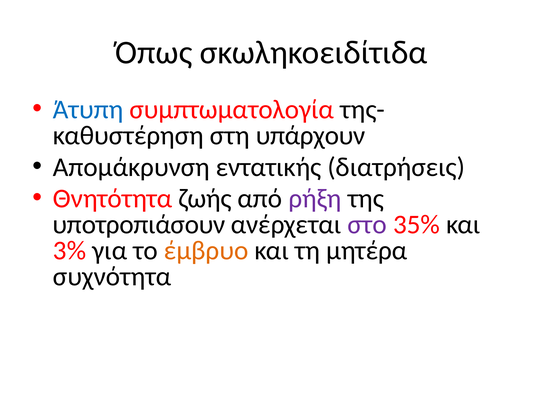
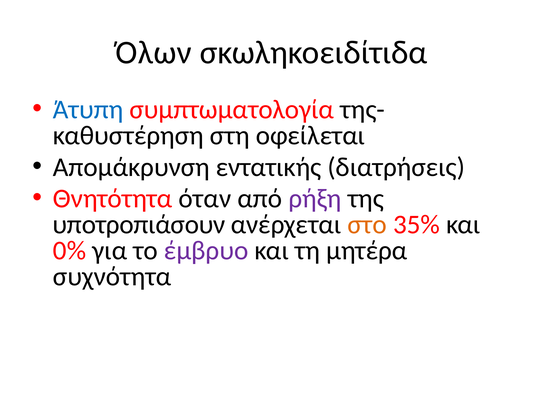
Όπως: Όπως -> Όλων
υπάρχουν: υπάρχουν -> οφείλεται
ζωής: ζωής -> όταν
στο colour: purple -> orange
3%: 3% -> 0%
έμβρυο colour: orange -> purple
